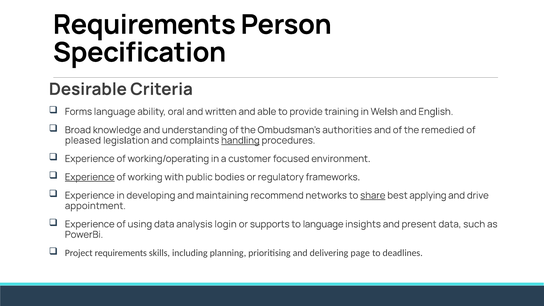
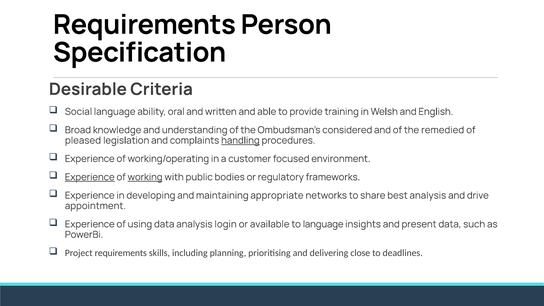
Forms: Forms -> Social
authorities: authorities -> considered
working underline: none -> present
recommend: recommend -> appropriate
share underline: present -> none
best applying: applying -> analysis
supports: supports -> available
page: page -> close
